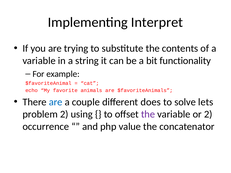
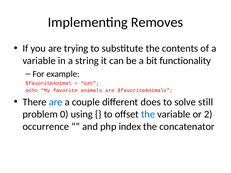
Interpret: Interpret -> Removes
lets: lets -> still
problem 2: 2 -> 0
the at (148, 114) colour: purple -> blue
value: value -> index
